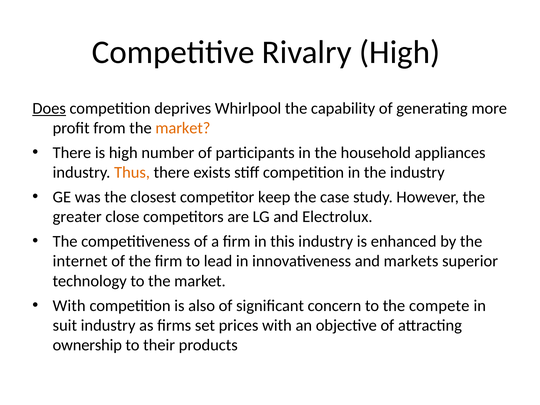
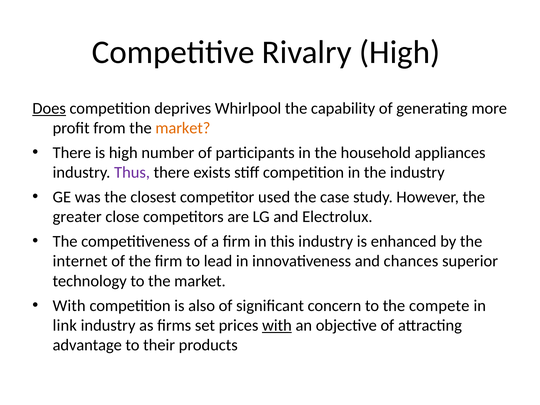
Thus colour: orange -> purple
keep: keep -> used
markets: markets -> chances
suit: suit -> link
with at (277, 325) underline: none -> present
ownership: ownership -> advantage
